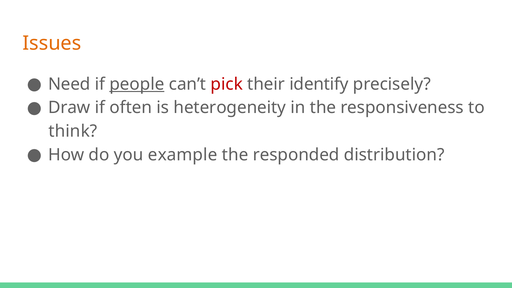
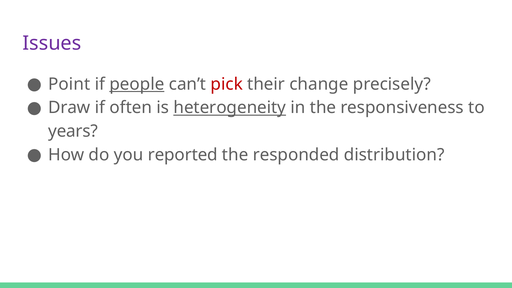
Issues colour: orange -> purple
Need: Need -> Point
identify: identify -> change
heterogeneity underline: none -> present
think: think -> years
example: example -> reported
